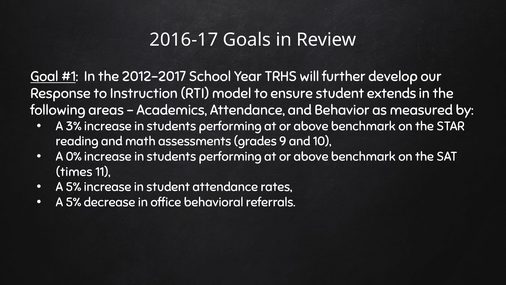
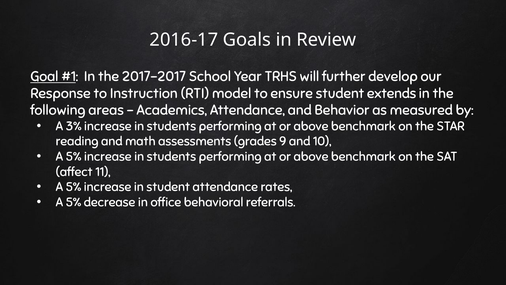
2012-2017: 2012-2017 -> 2017-2017
0% at (74, 156): 0% -> 5%
times: times -> affect
